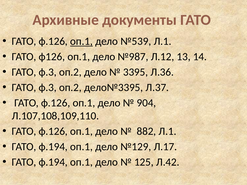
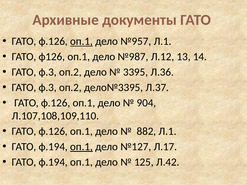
№539: №539 -> №957
оп.1 at (81, 147) underline: none -> present
№129: №129 -> №127
